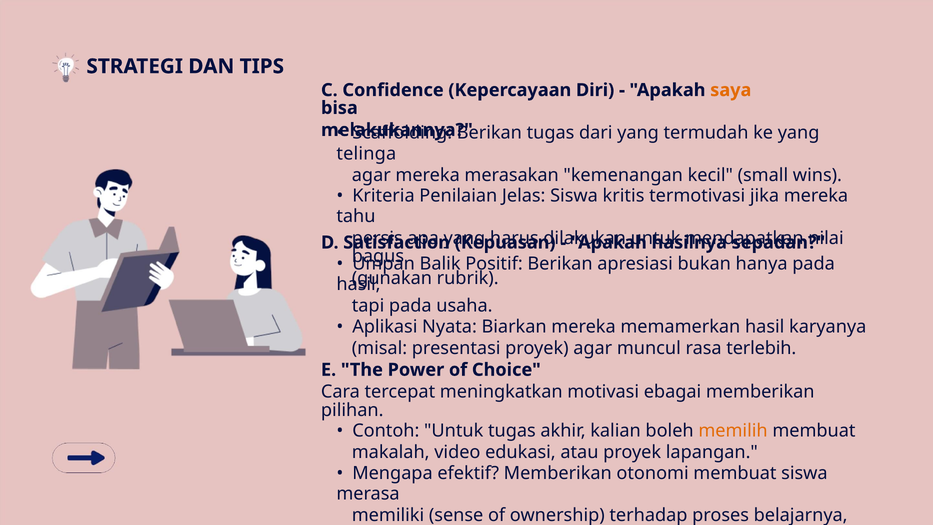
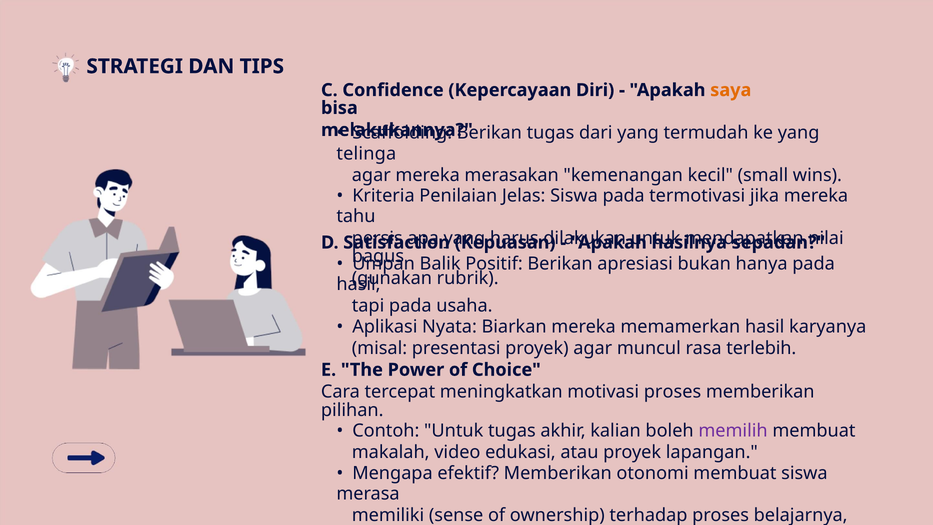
Siswa kritis: kritis -> pada
motivasi ebagai: ebagai -> proses
memilih colour: orange -> purple
